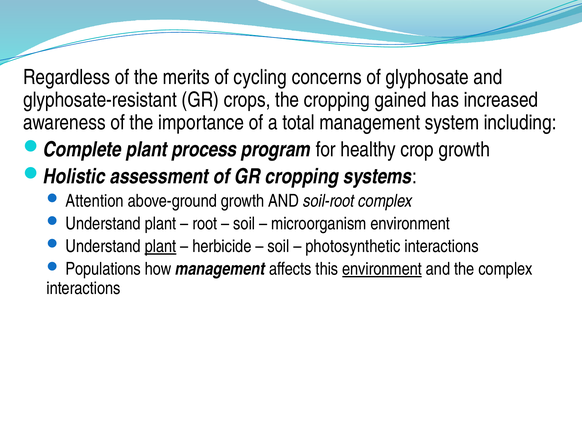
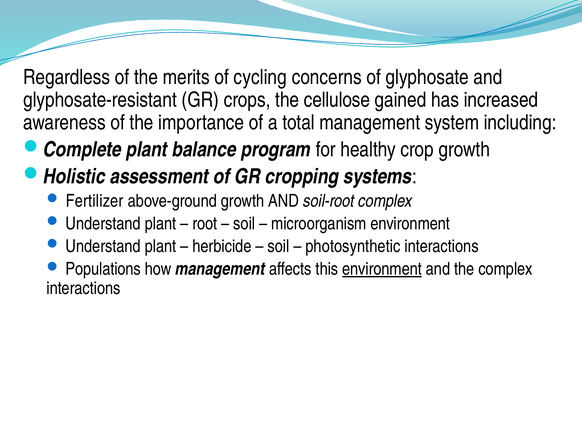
the cropping: cropping -> cellulose
process: process -> balance
Attention: Attention -> Fertilizer
plant at (161, 247) underline: present -> none
